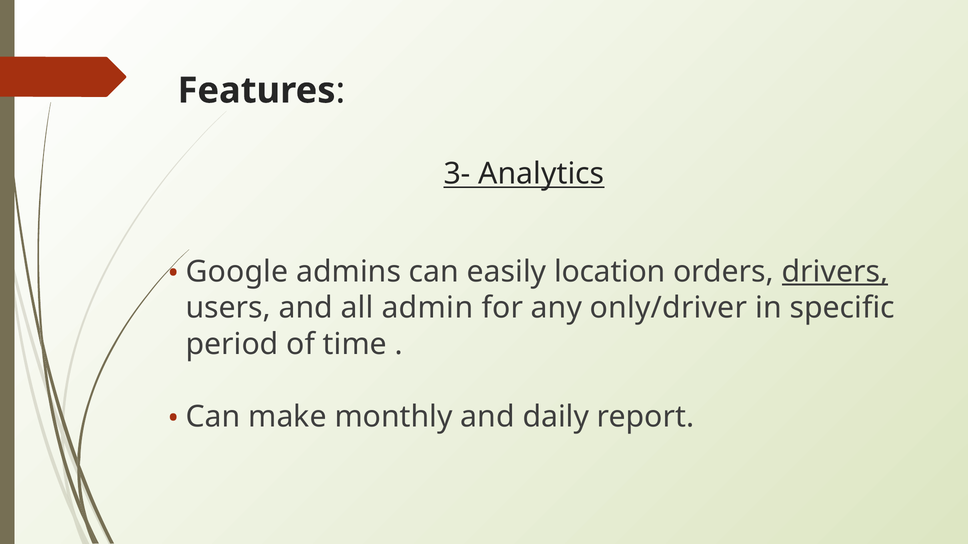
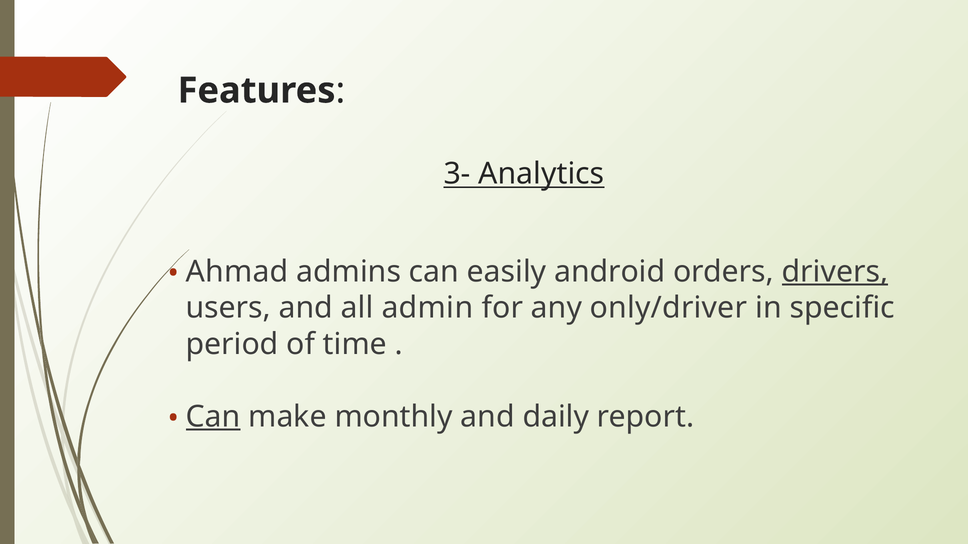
Google: Google -> Ahmad
location: location -> android
Can at (213, 417) underline: none -> present
